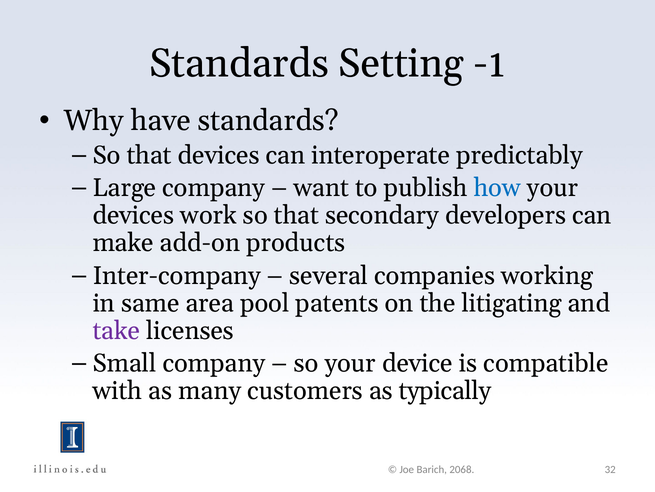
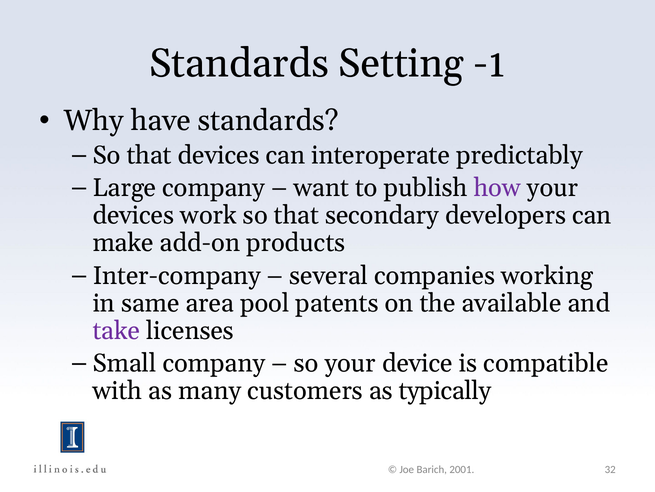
how colour: blue -> purple
litigating: litigating -> available
2068: 2068 -> 2001
